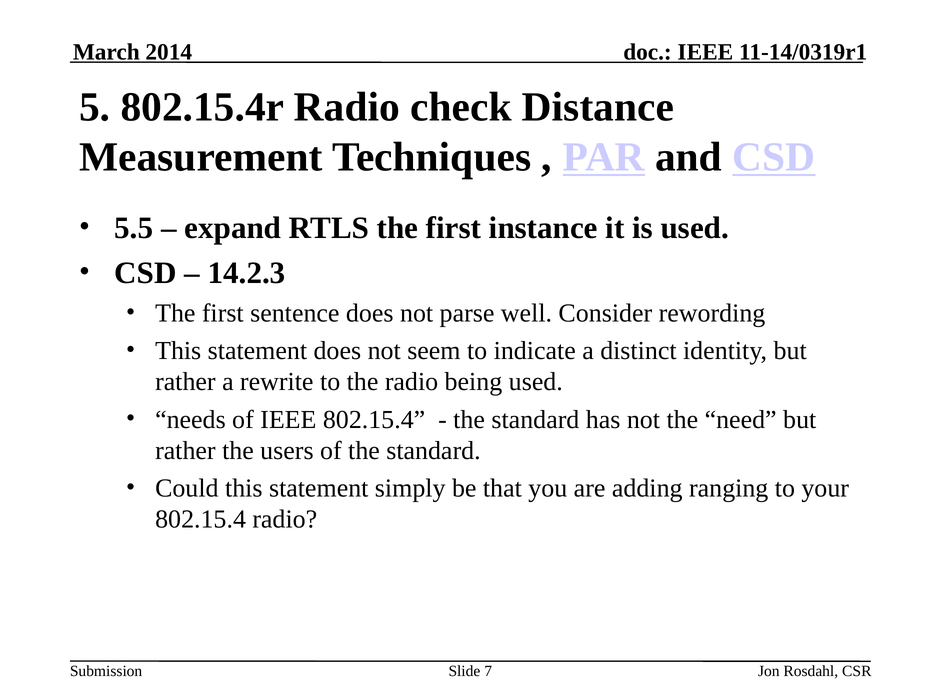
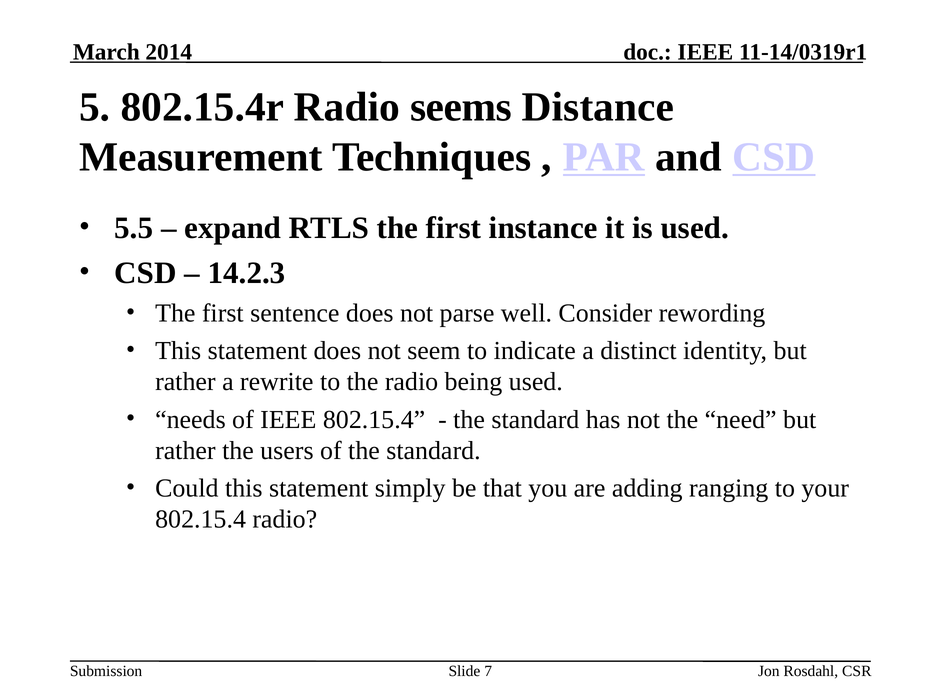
check: check -> seems
